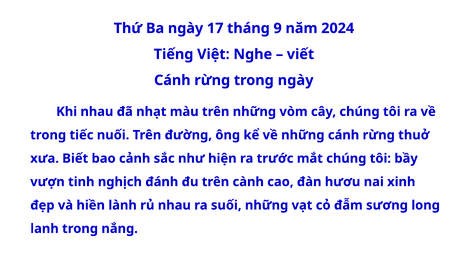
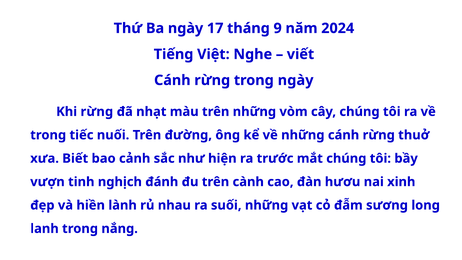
Khi nhau: nhau -> rừng
